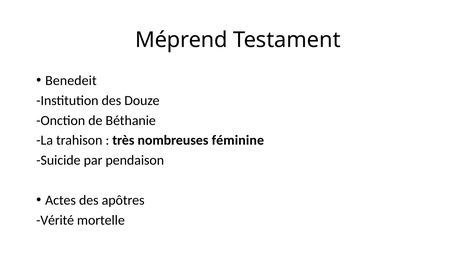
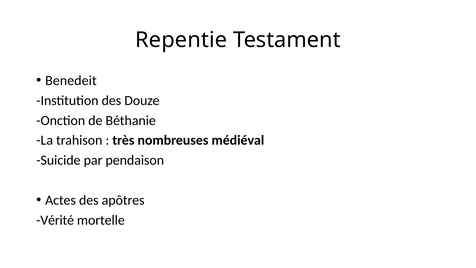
Méprend: Méprend -> Repentie
féminine: féminine -> médiéval
